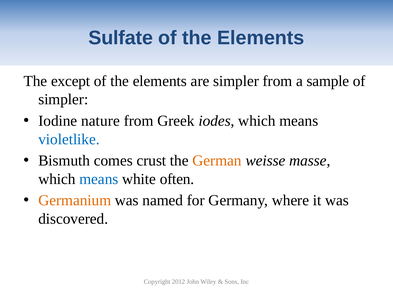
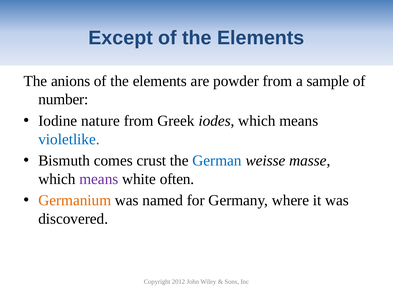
Sulfate: Sulfate -> Except
except: except -> anions
are simpler: simpler -> powder
simpler at (63, 99): simpler -> number
German colour: orange -> blue
means at (99, 179) colour: blue -> purple
